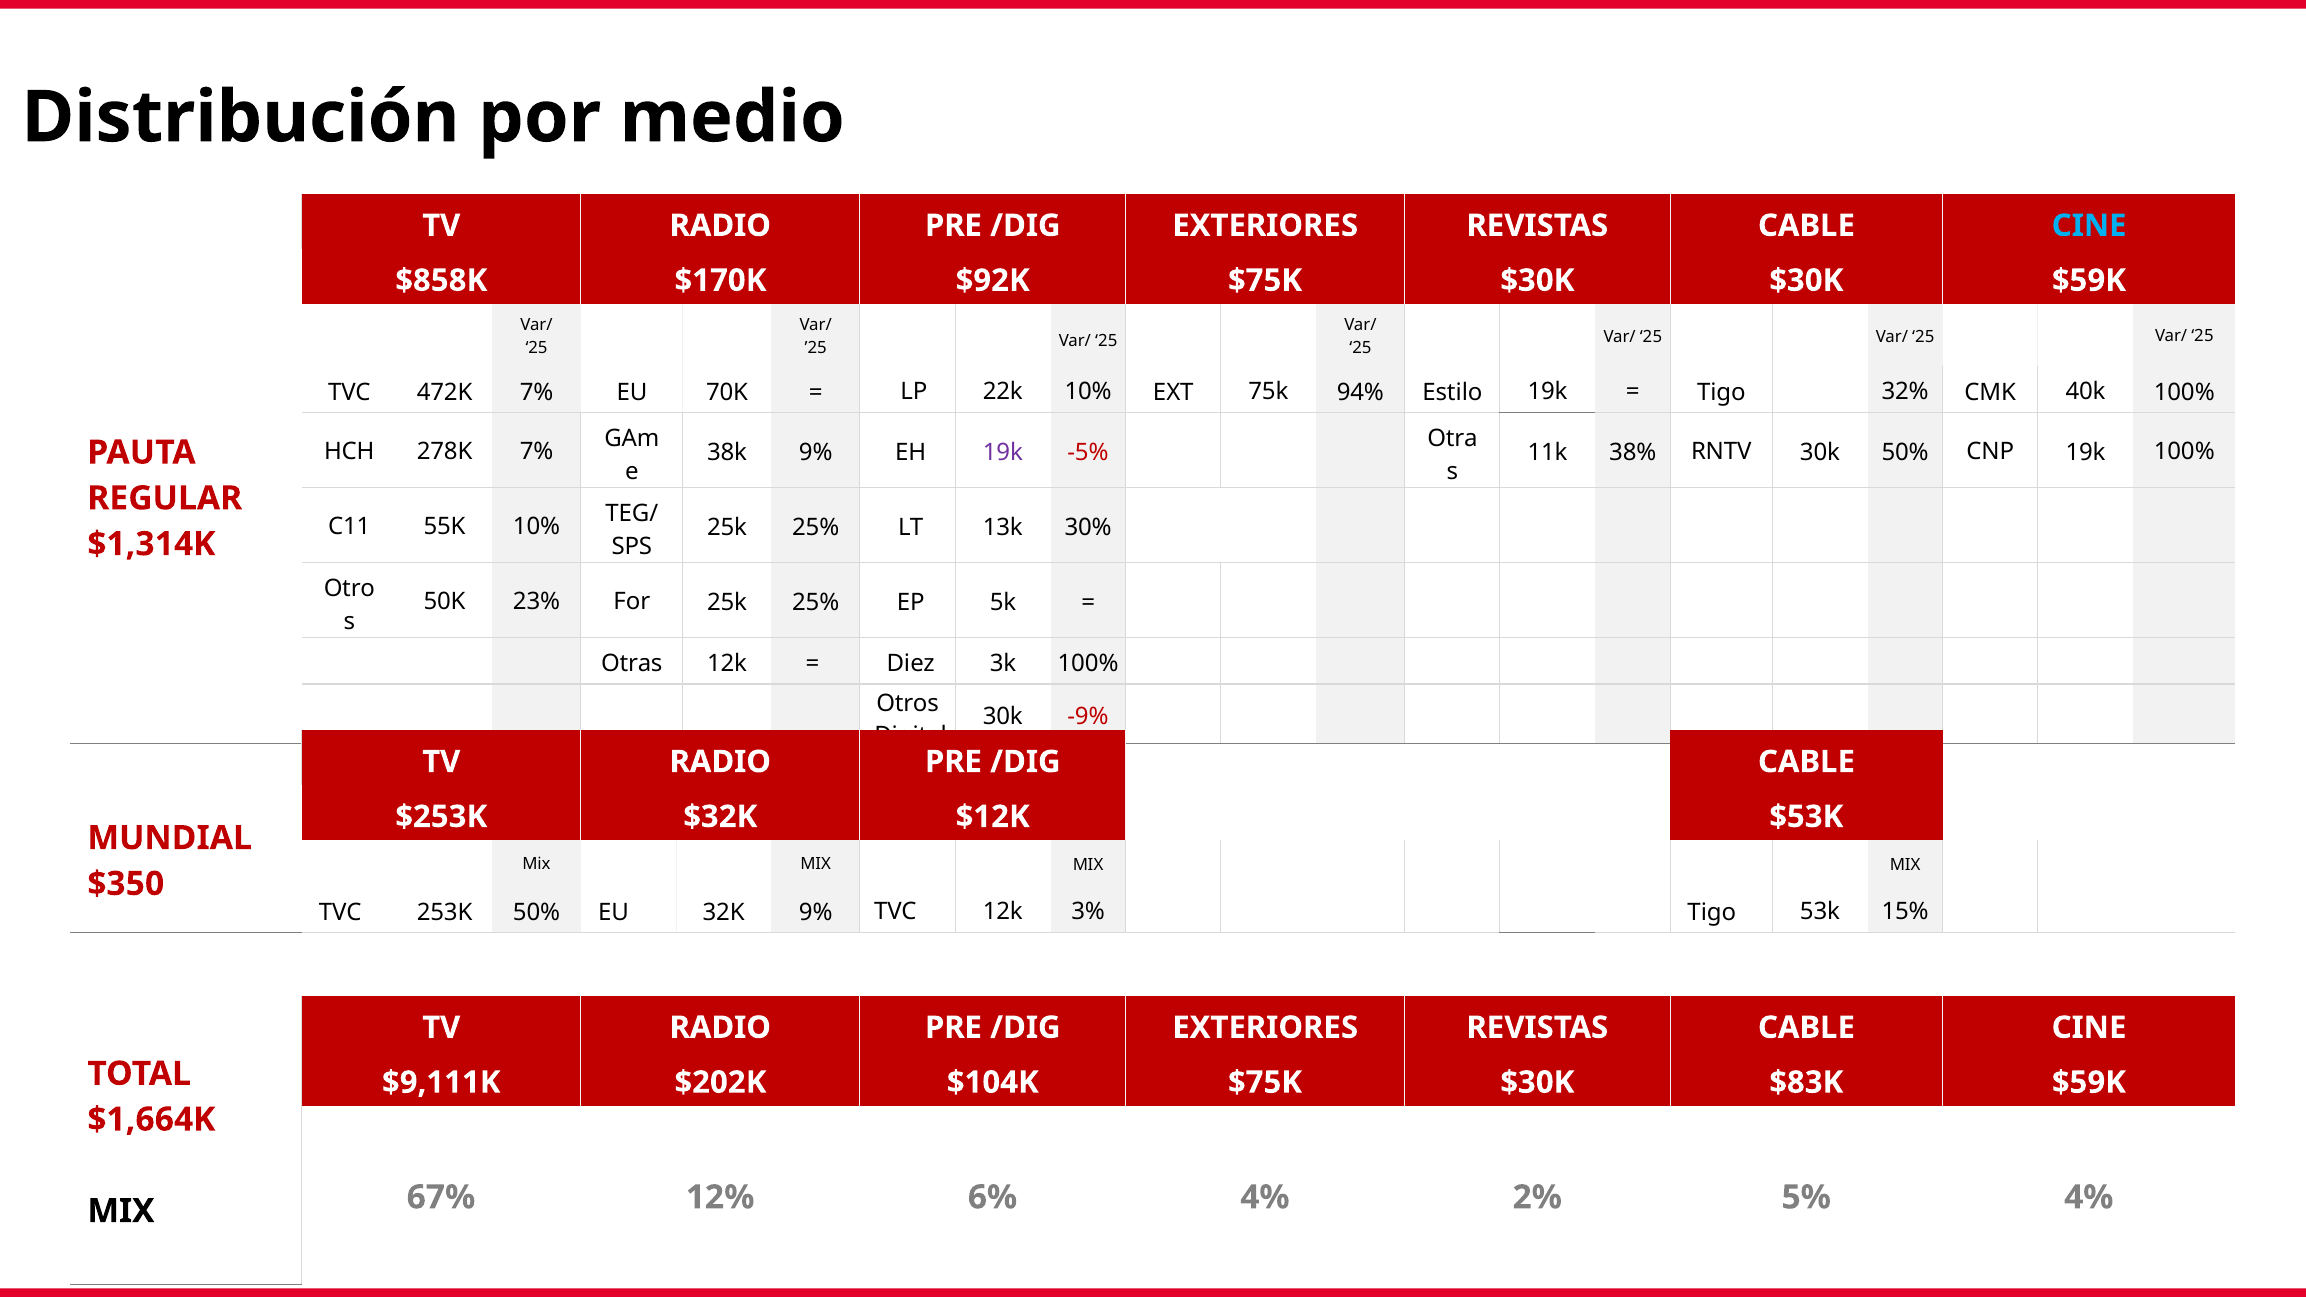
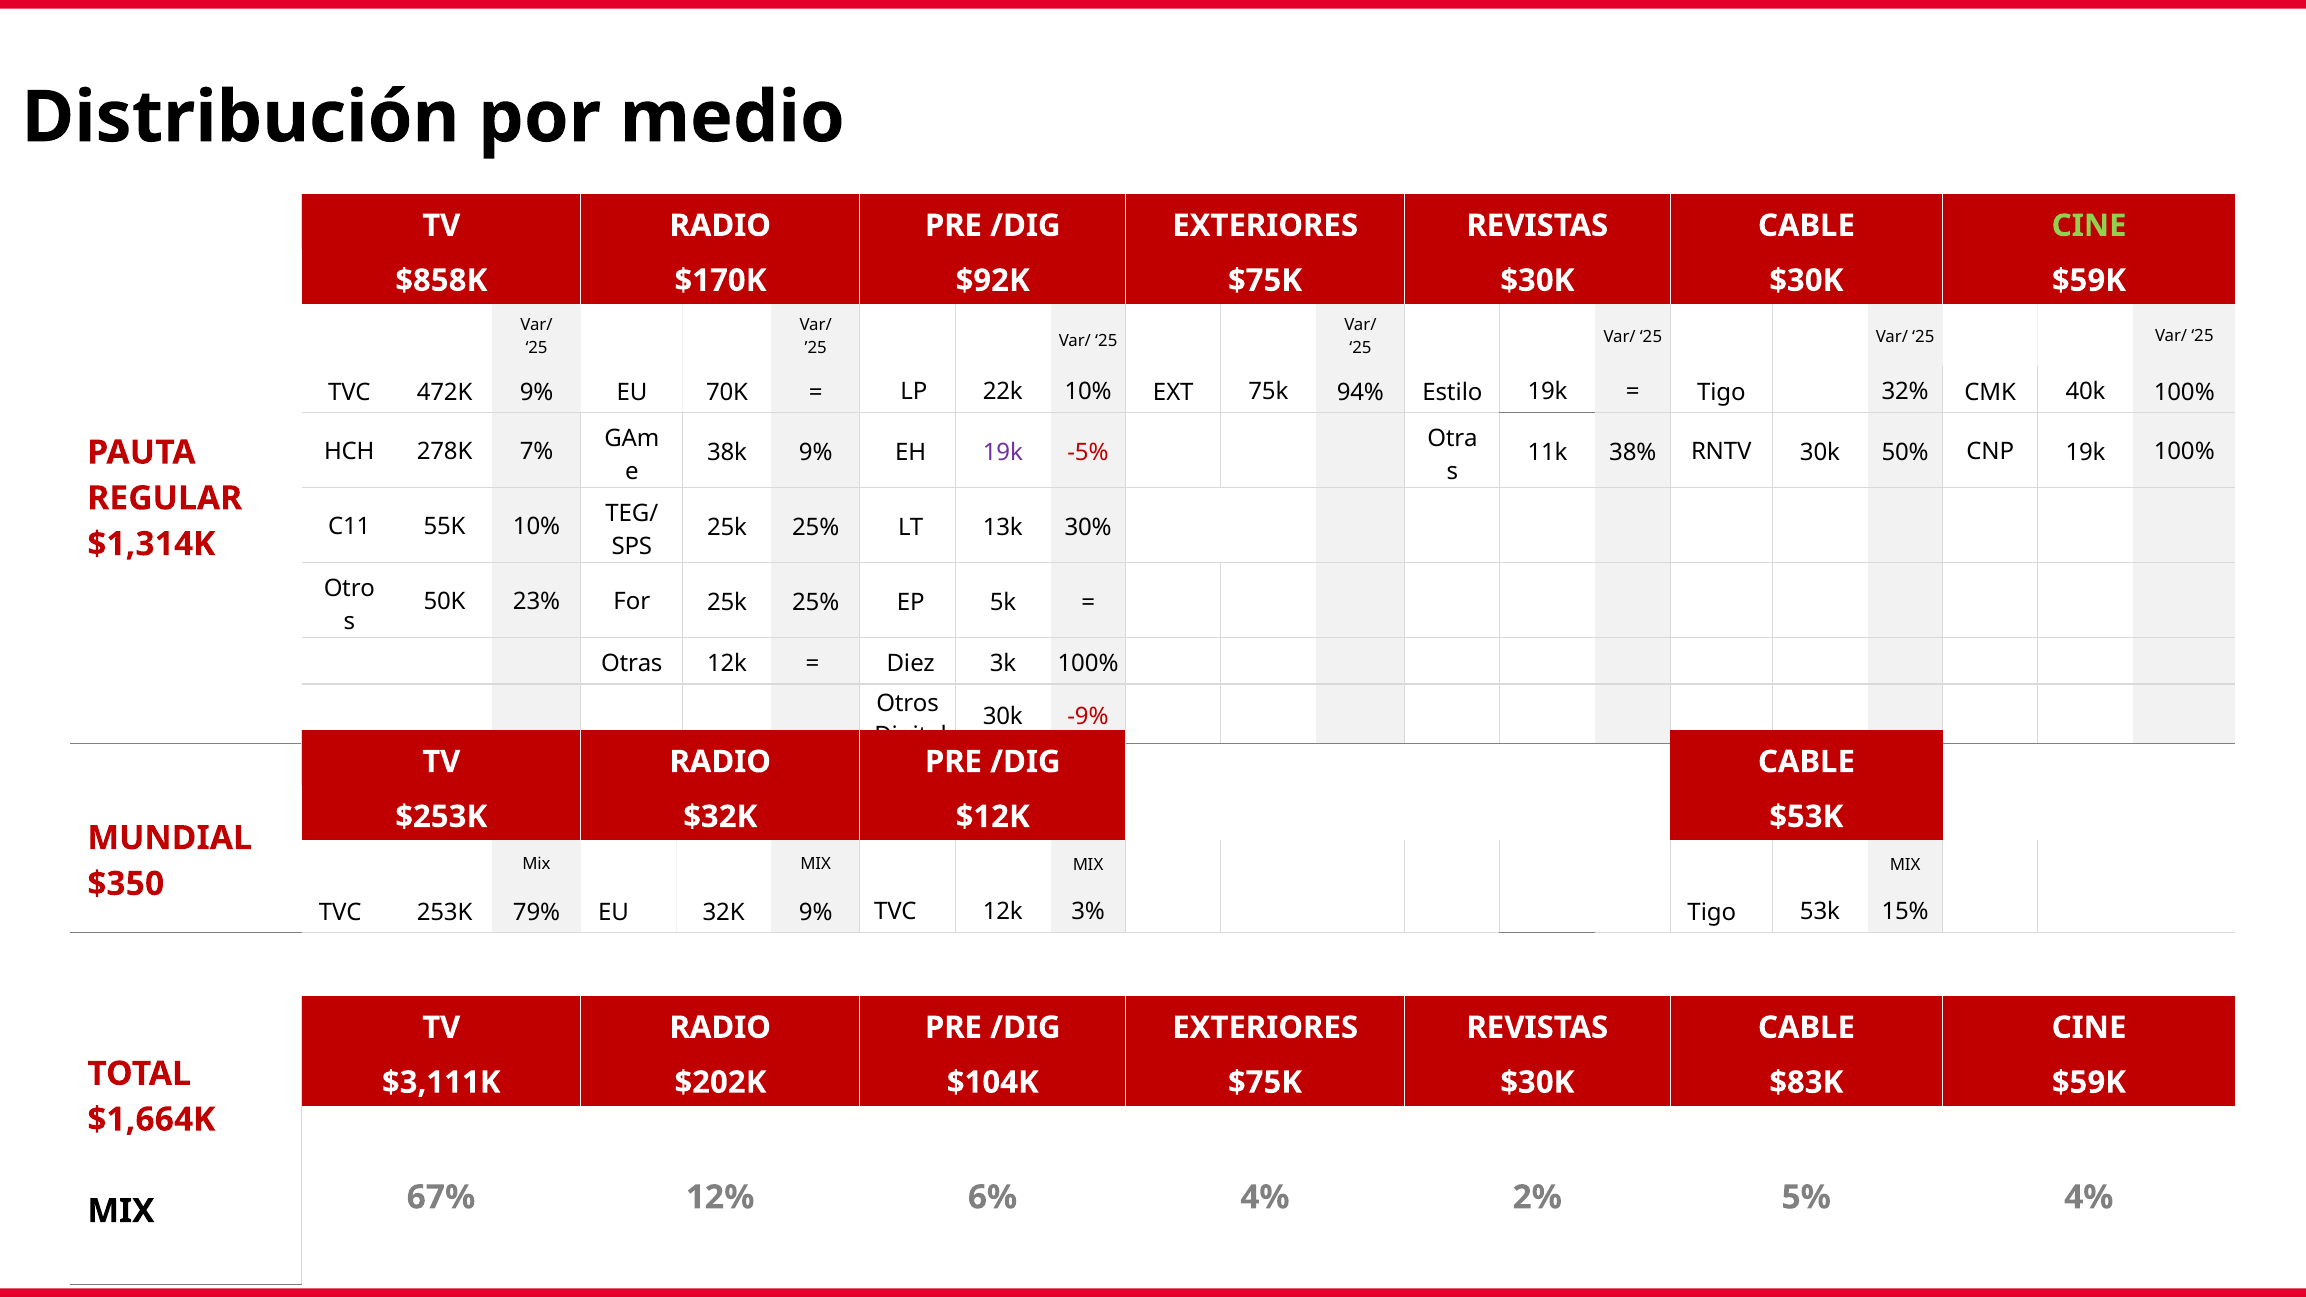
CINE at (2089, 226) colour: light blue -> light green
472K 7%: 7% -> 9%
253K 50%: 50% -> 79%
$9,111K: $9,111K -> $3,111K
